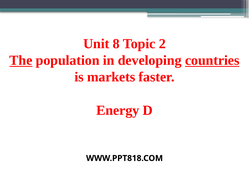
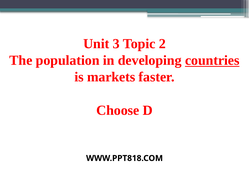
8: 8 -> 3
The underline: present -> none
Energy: Energy -> Choose
